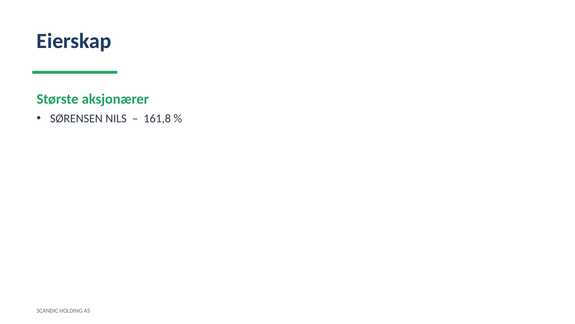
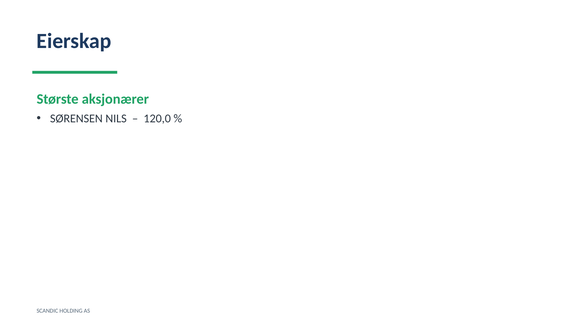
161,8: 161,8 -> 120,0
